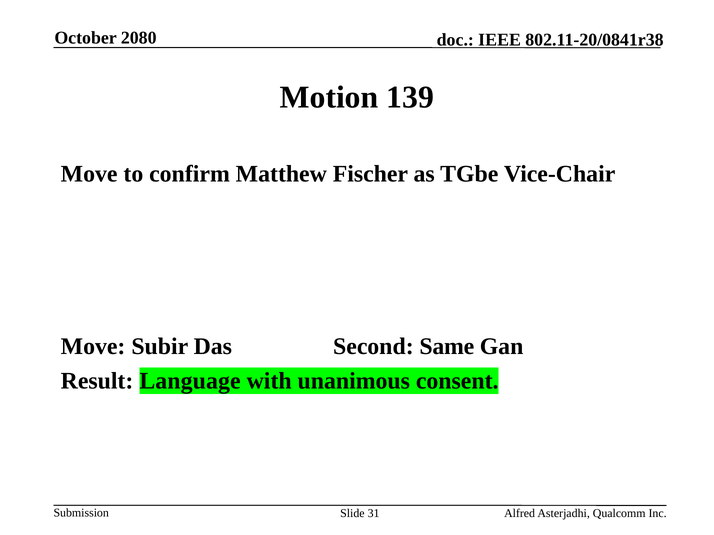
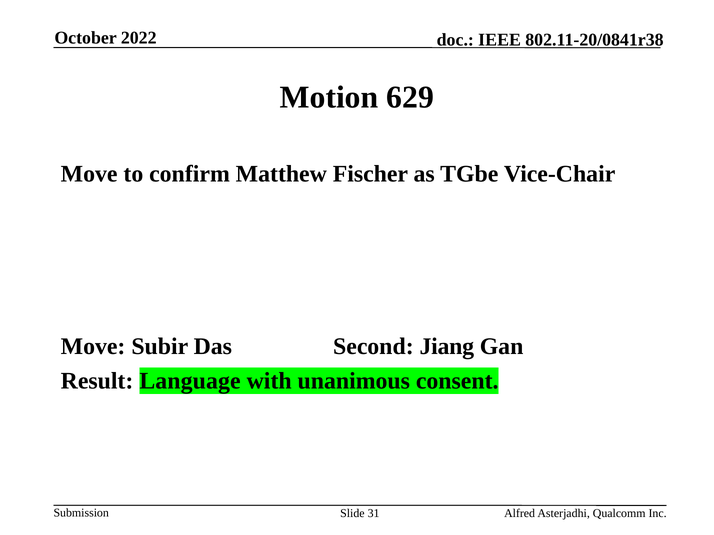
2080: 2080 -> 2022
139: 139 -> 629
Same: Same -> Jiang
